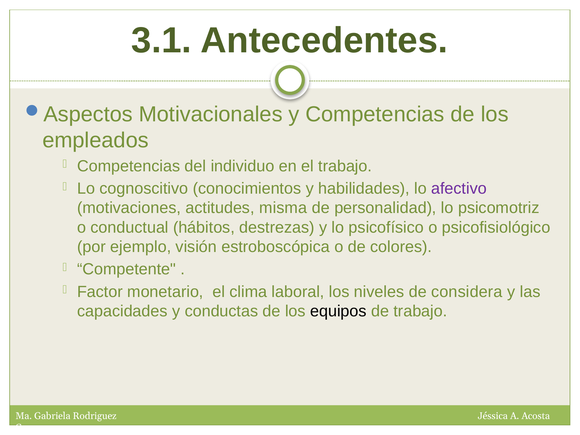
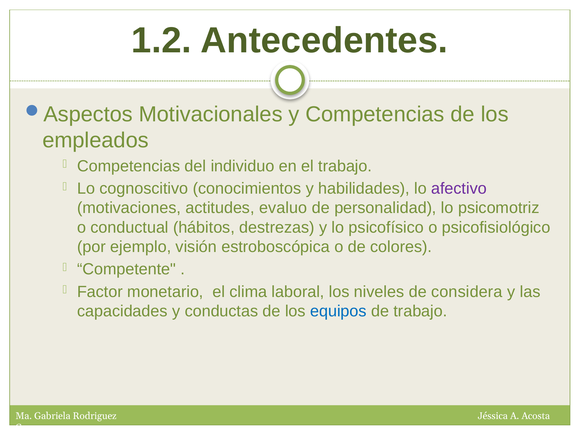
3.1: 3.1 -> 1.2
misma: misma -> evaluo
equipos colour: black -> blue
